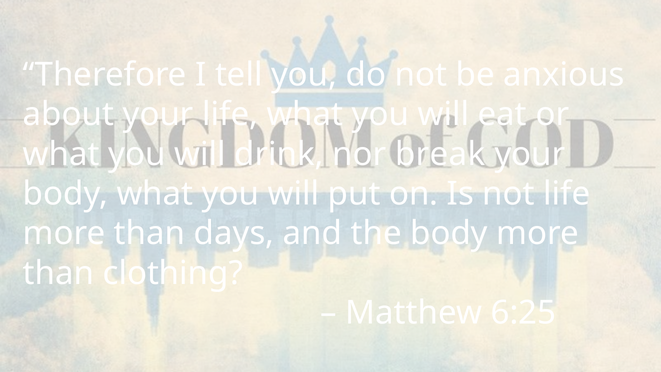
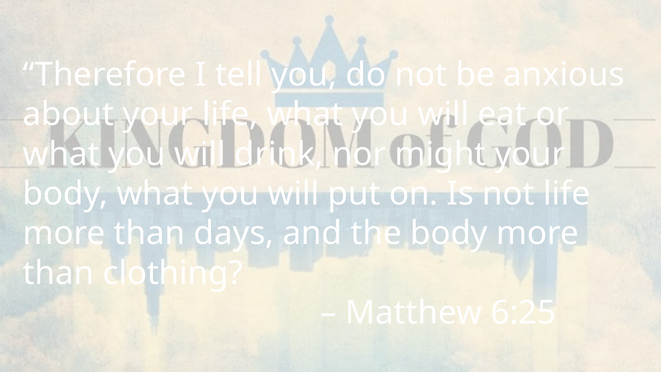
break: break -> might
